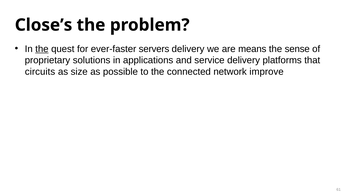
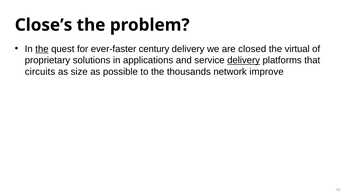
servers: servers -> century
means: means -> closed
sense: sense -> virtual
delivery at (244, 60) underline: none -> present
connected: connected -> thousands
